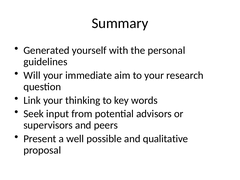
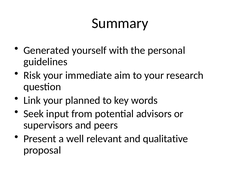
Will: Will -> Risk
thinking: thinking -> planned
possible: possible -> relevant
